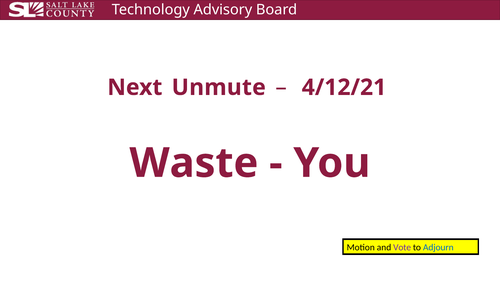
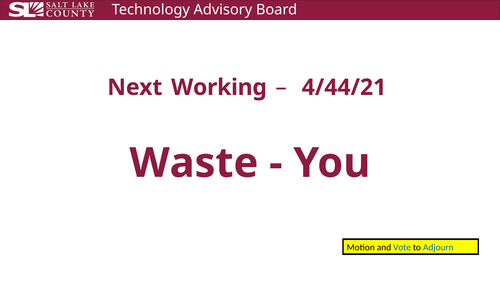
Unmute: Unmute -> Working
4/12/21: 4/12/21 -> 4/44/21
Vote colour: purple -> blue
